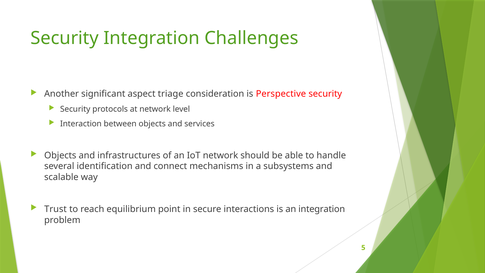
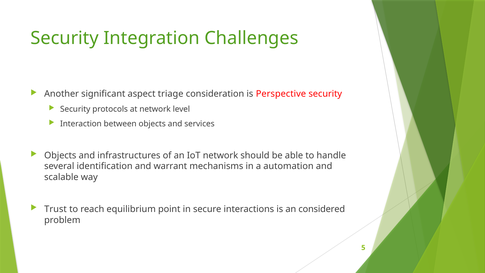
connect: connect -> warrant
subsystems: subsystems -> automation
an integration: integration -> considered
